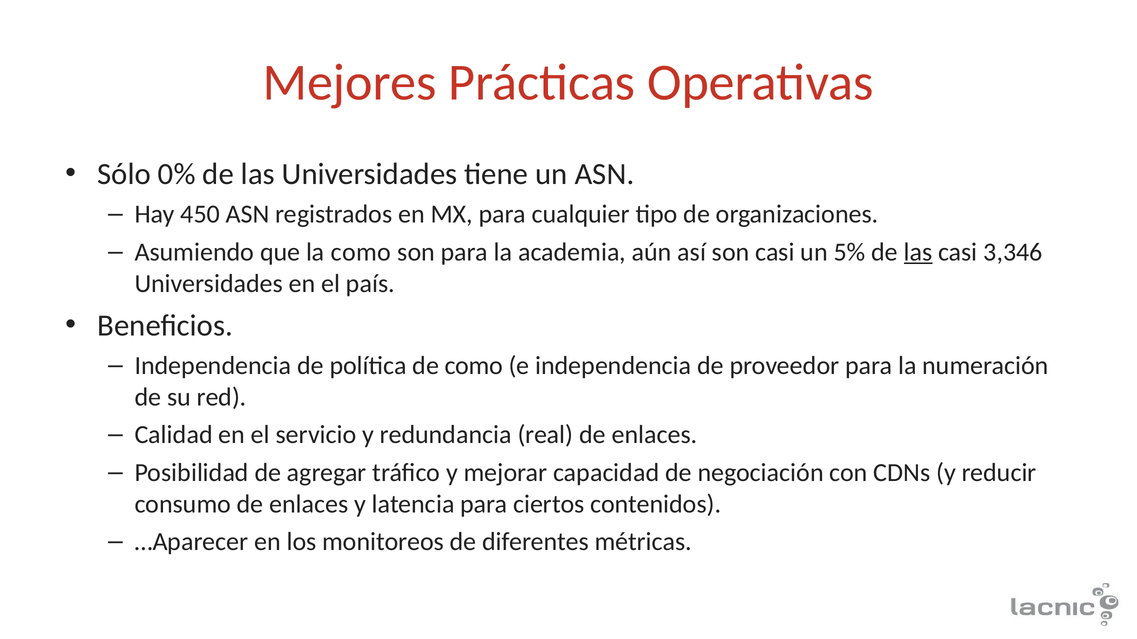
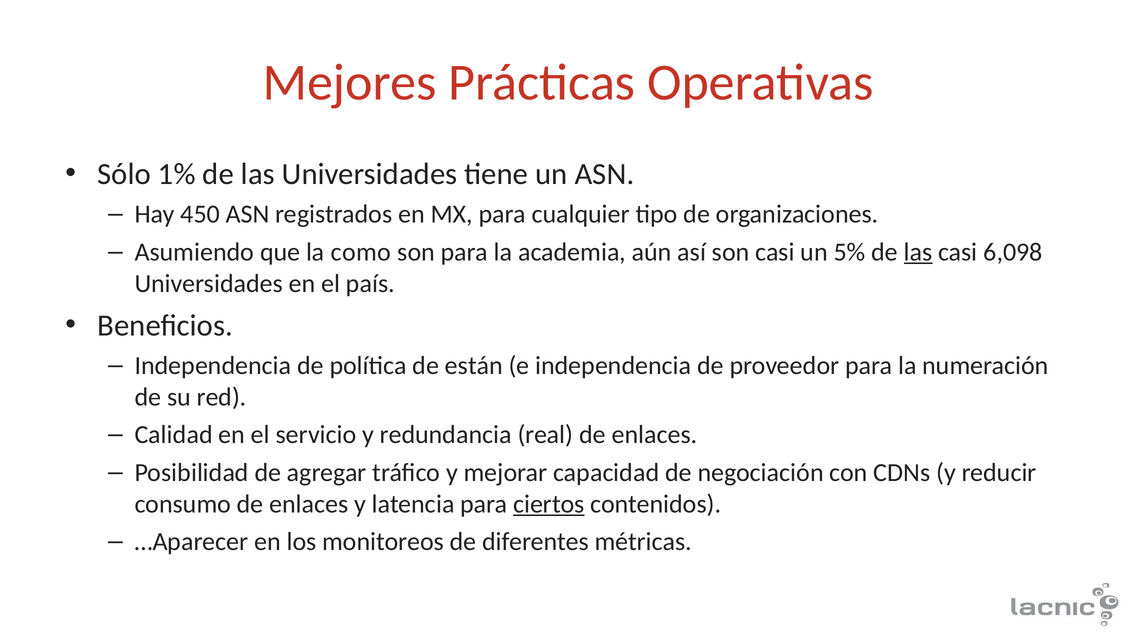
0%: 0% -> 1%
3,346: 3,346 -> 6,098
de como: como -> están
ciertos underline: none -> present
